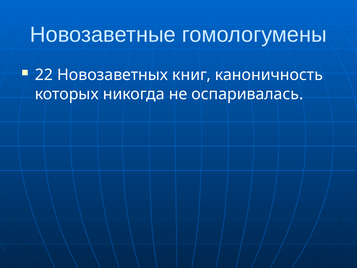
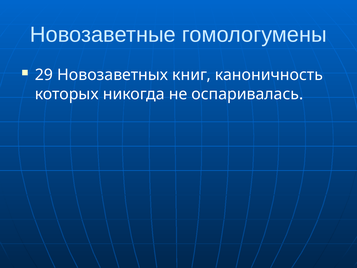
22: 22 -> 29
